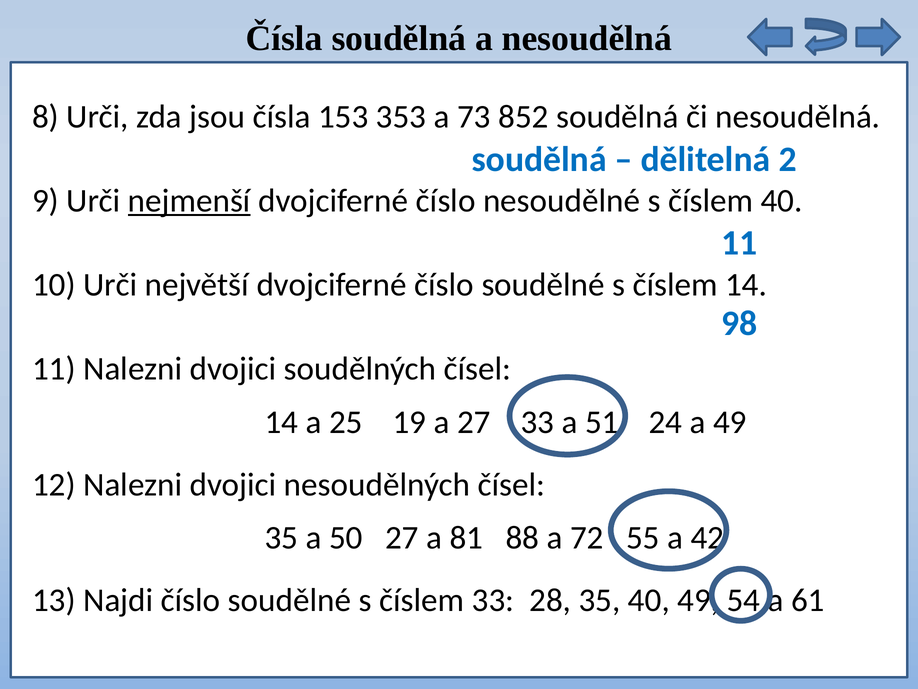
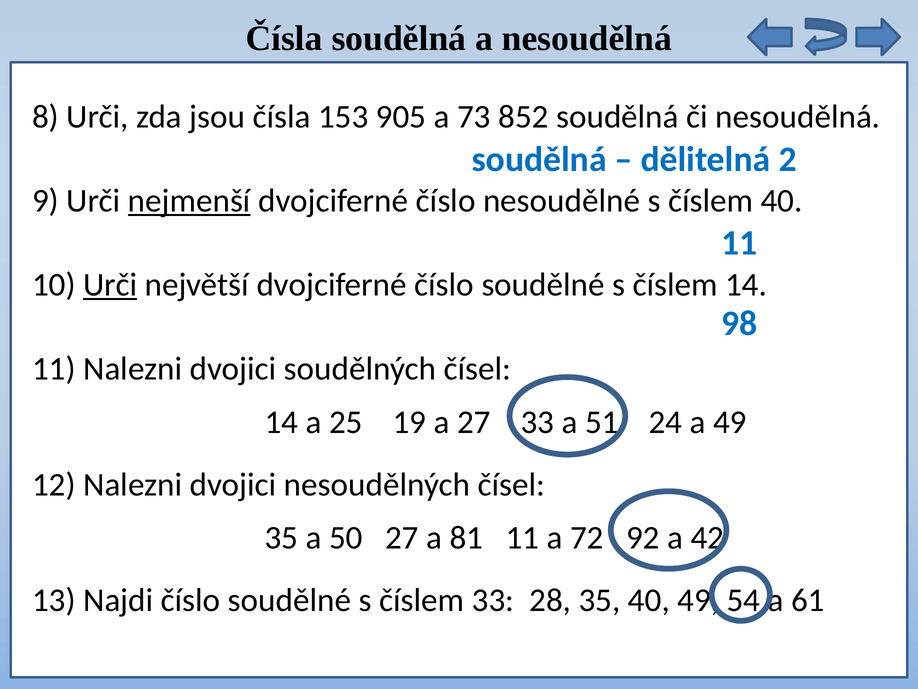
353: 353 -> 905
Urči at (110, 285) underline: none -> present
81 88: 88 -> 11
55: 55 -> 92
